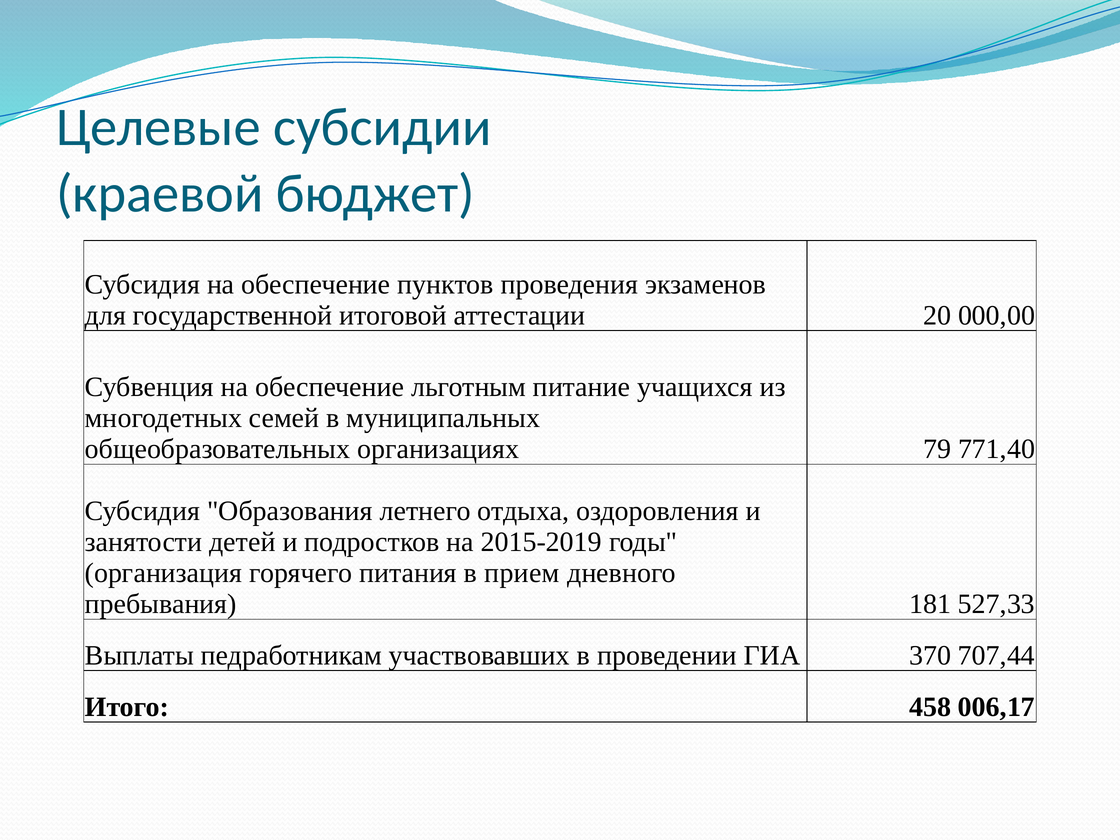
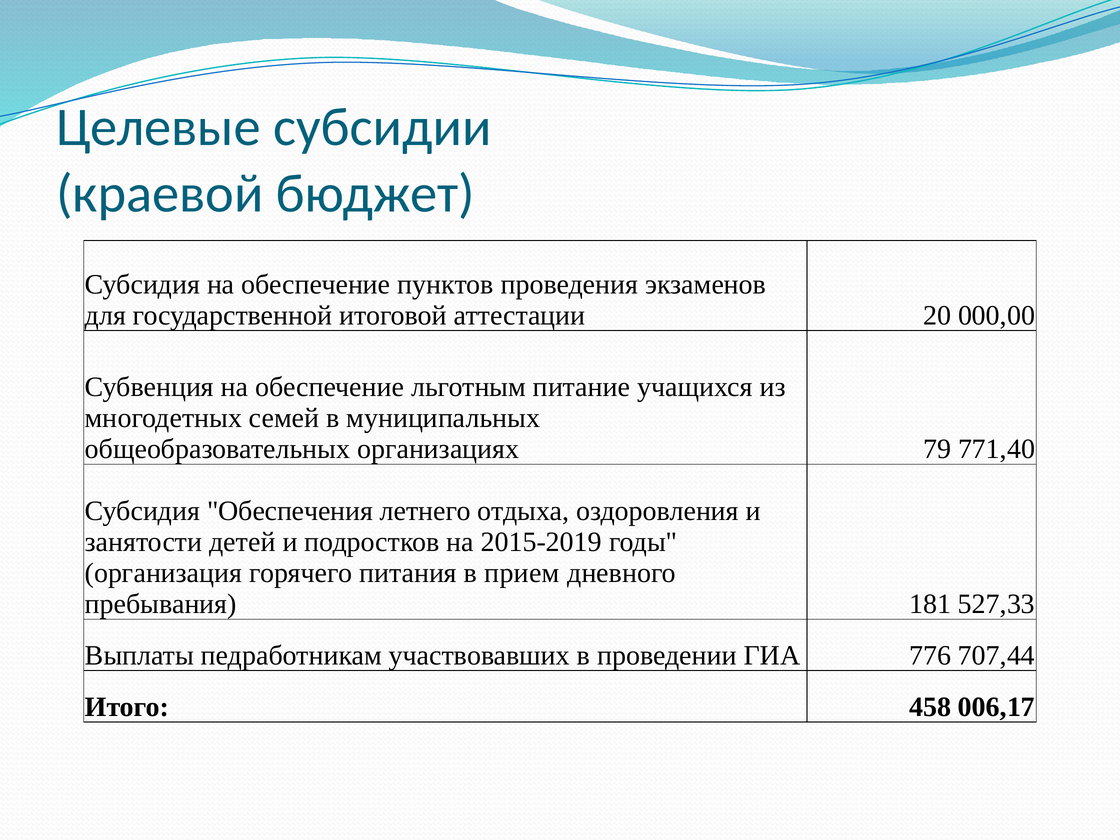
Образования: Образования -> Обеспечения
370: 370 -> 776
